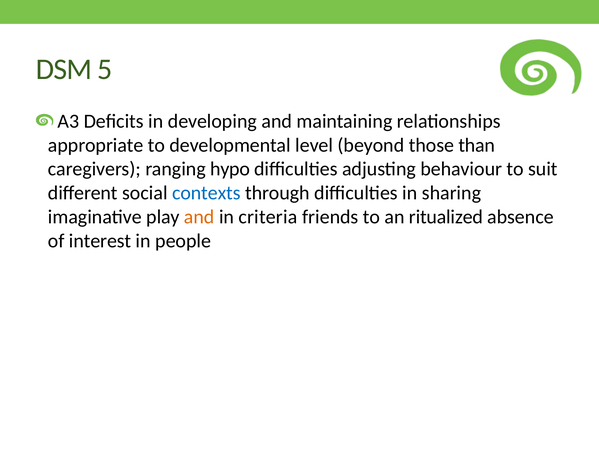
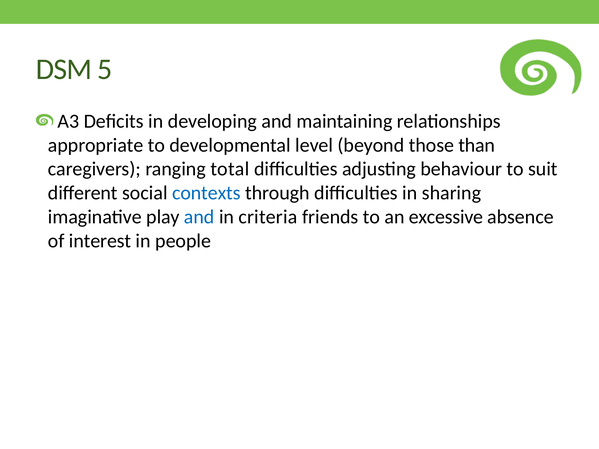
hypo: hypo -> total
and at (199, 217) colour: orange -> blue
ritualized: ritualized -> excessive
